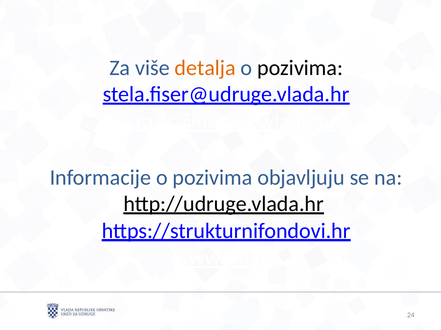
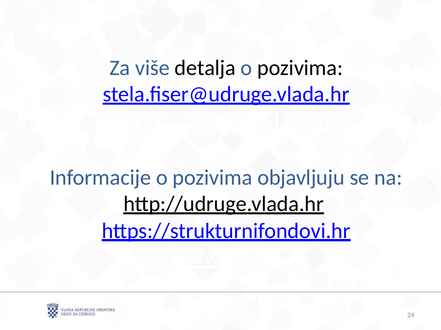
detalja colour: orange -> black
